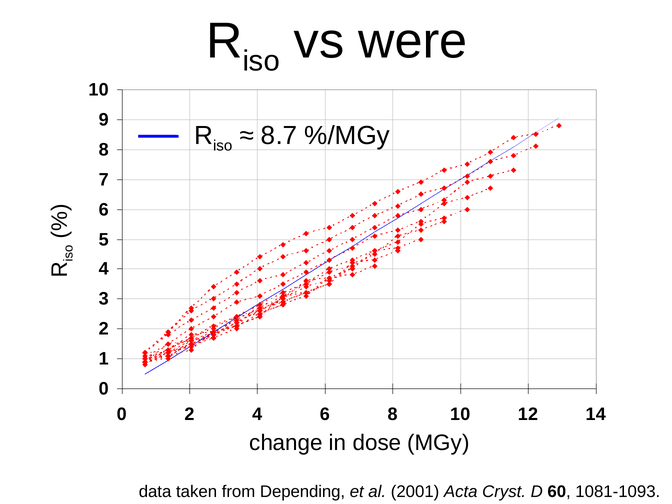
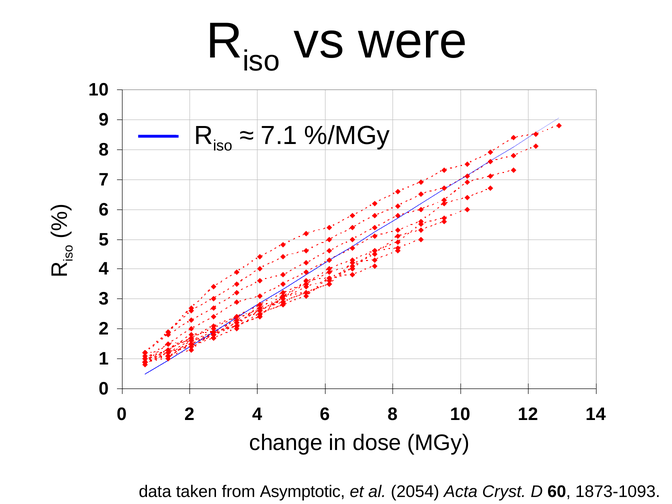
8.7: 8.7 -> 7.1
Depending: Depending -> Asymptotic
2001: 2001 -> 2054
1081-1093: 1081-1093 -> 1873-1093
